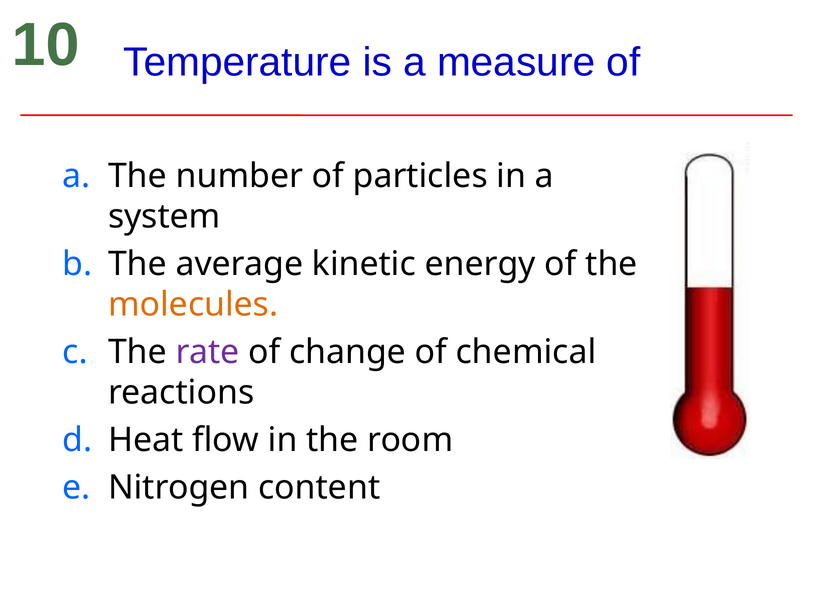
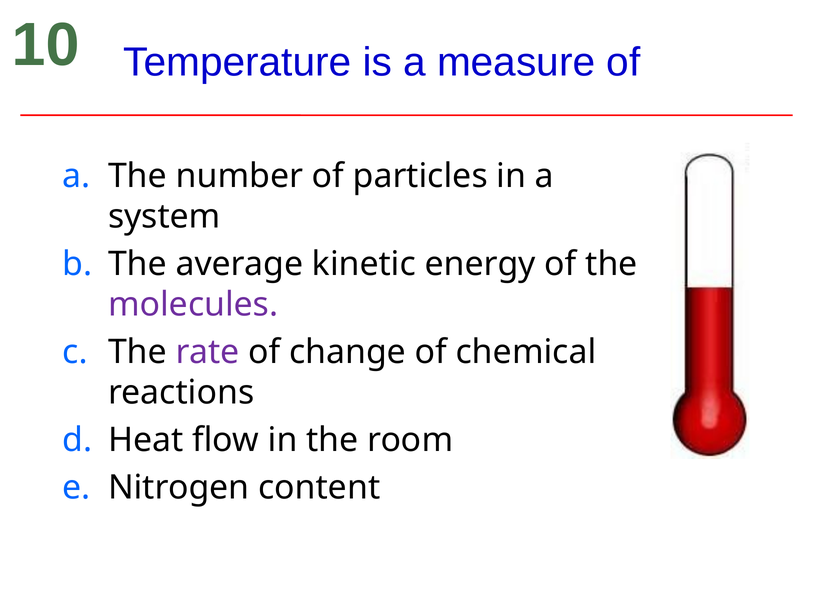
molecules colour: orange -> purple
